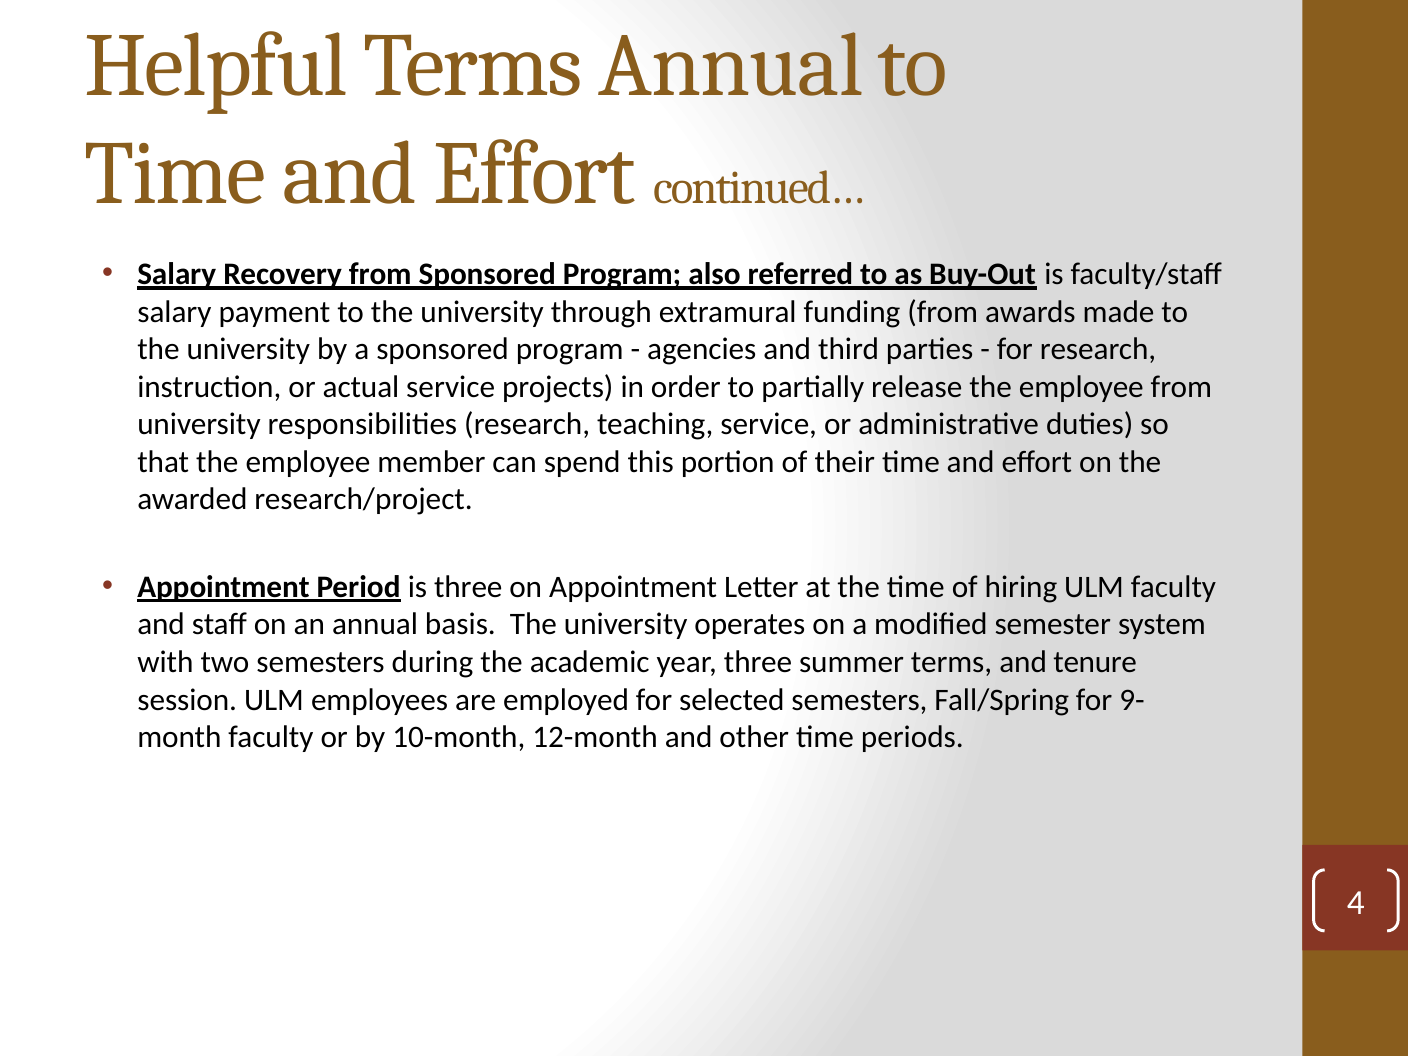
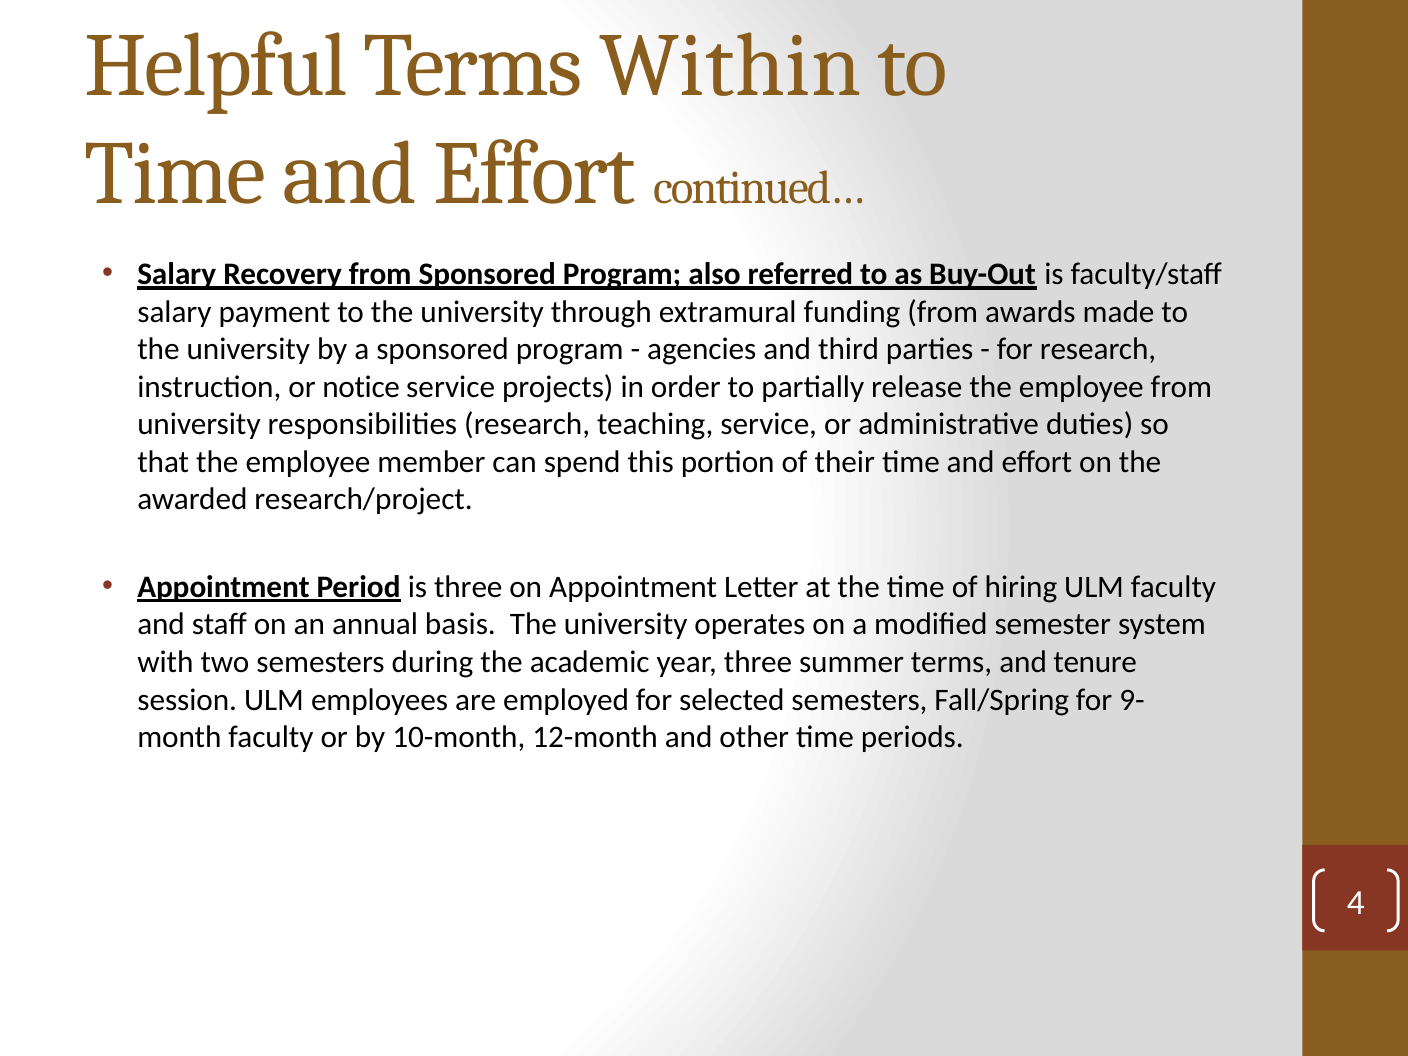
Terms Annual: Annual -> Within
actual: actual -> notice
